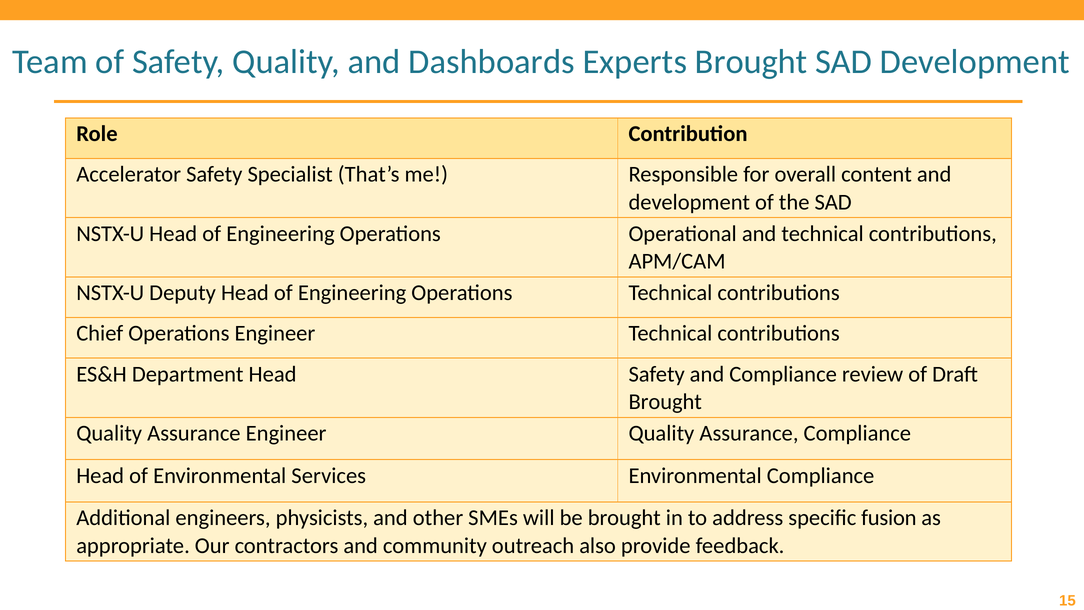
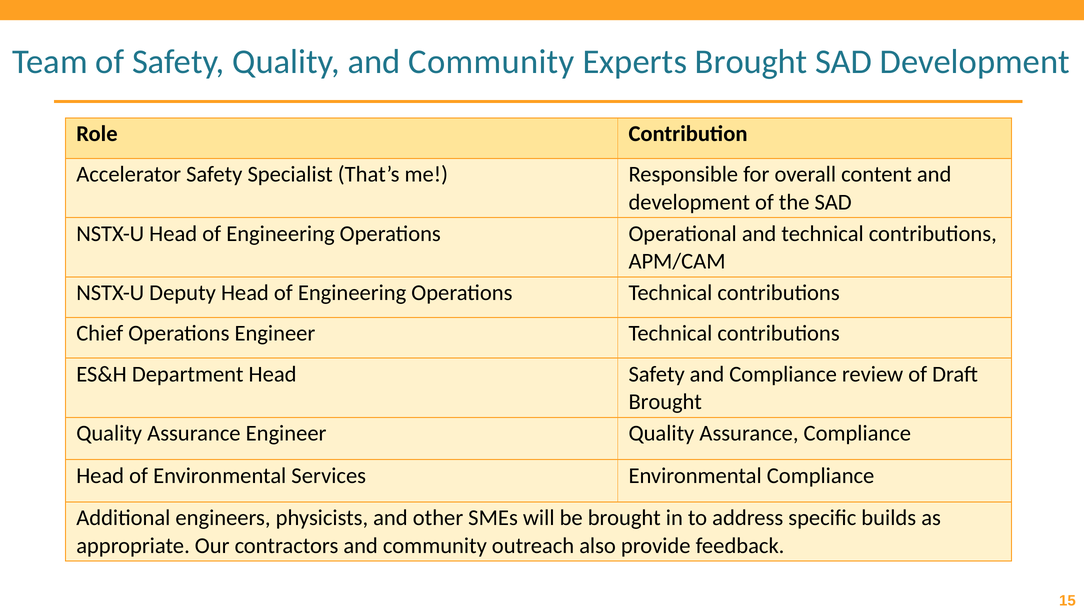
Quality and Dashboards: Dashboards -> Community
fusion: fusion -> builds
